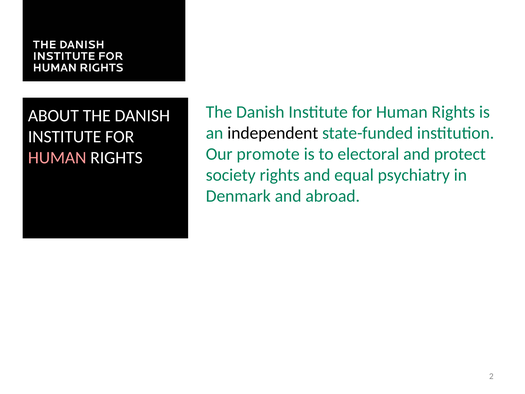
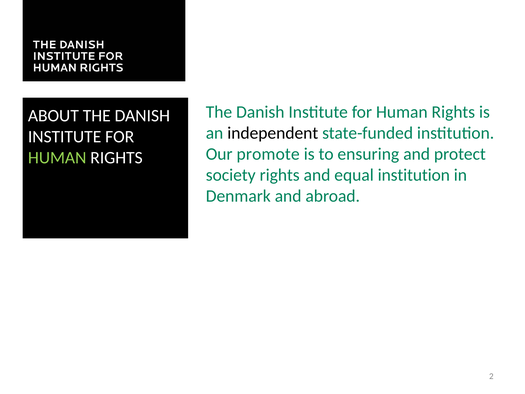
electoral: electoral -> ensuring
HUMAN at (57, 158) colour: pink -> light green
equal psychiatry: psychiatry -> institution
